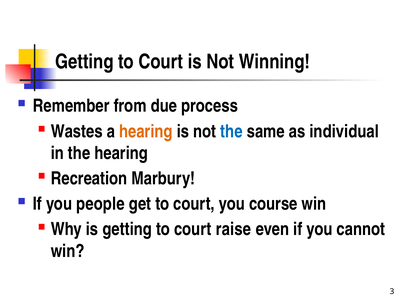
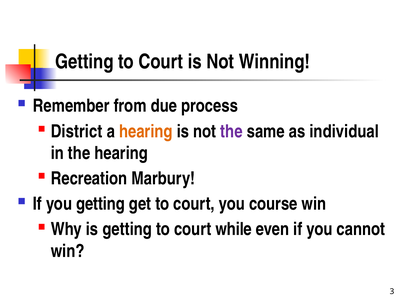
Wastes: Wastes -> District
the at (231, 131) colour: blue -> purple
you people: people -> getting
raise: raise -> while
